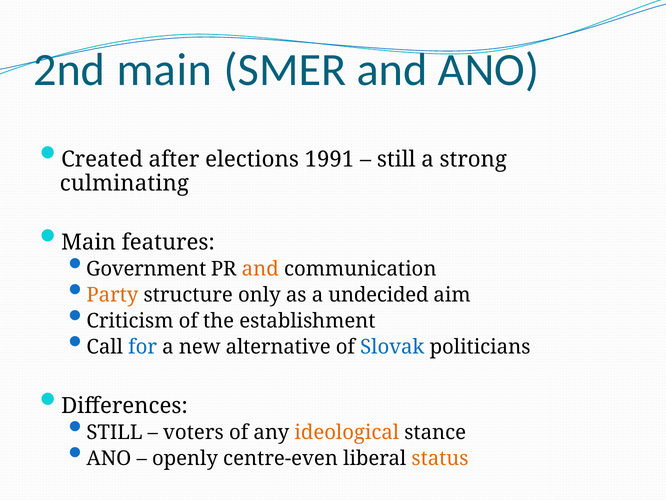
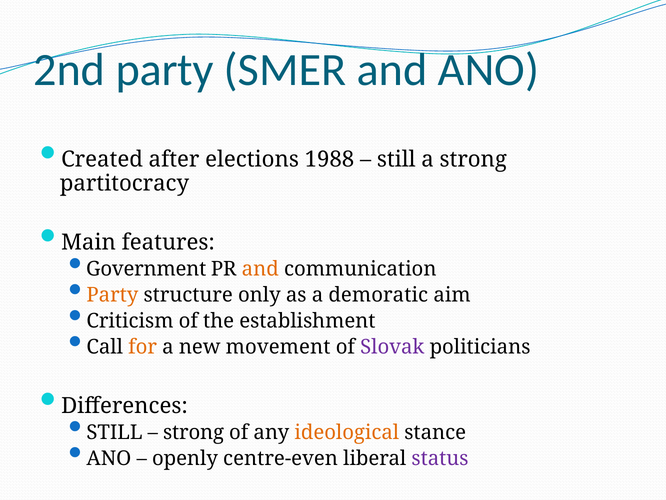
2nd main: main -> party
1991: 1991 -> 1988
culminating: culminating -> partitocracy
undecided: undecided -> demoratic
for colour: blue -> orange
alternative: alternative -> movement
Slovak colour: blue -> purple
voters at (193, 432): voters -> strong
status colour: orange -> purple
